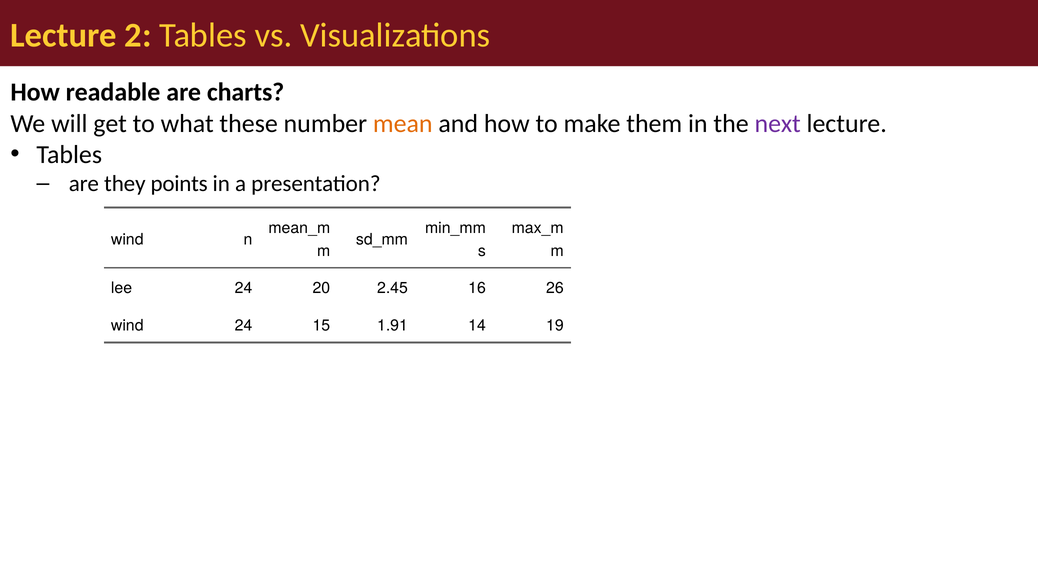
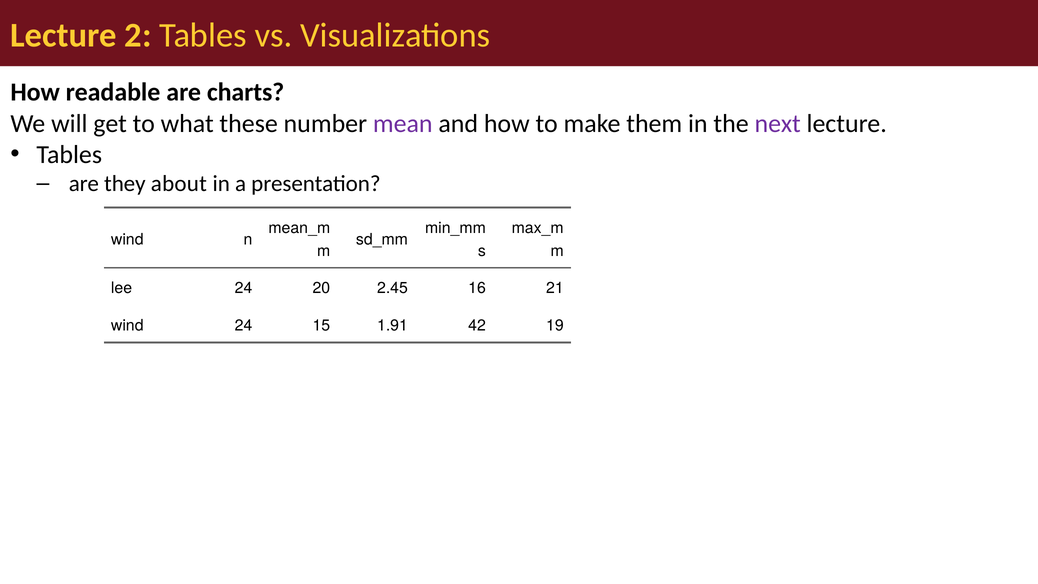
mean colour: orange -> purple
points: points -> about
26: 26 -> 21
14: 14 -> 42
